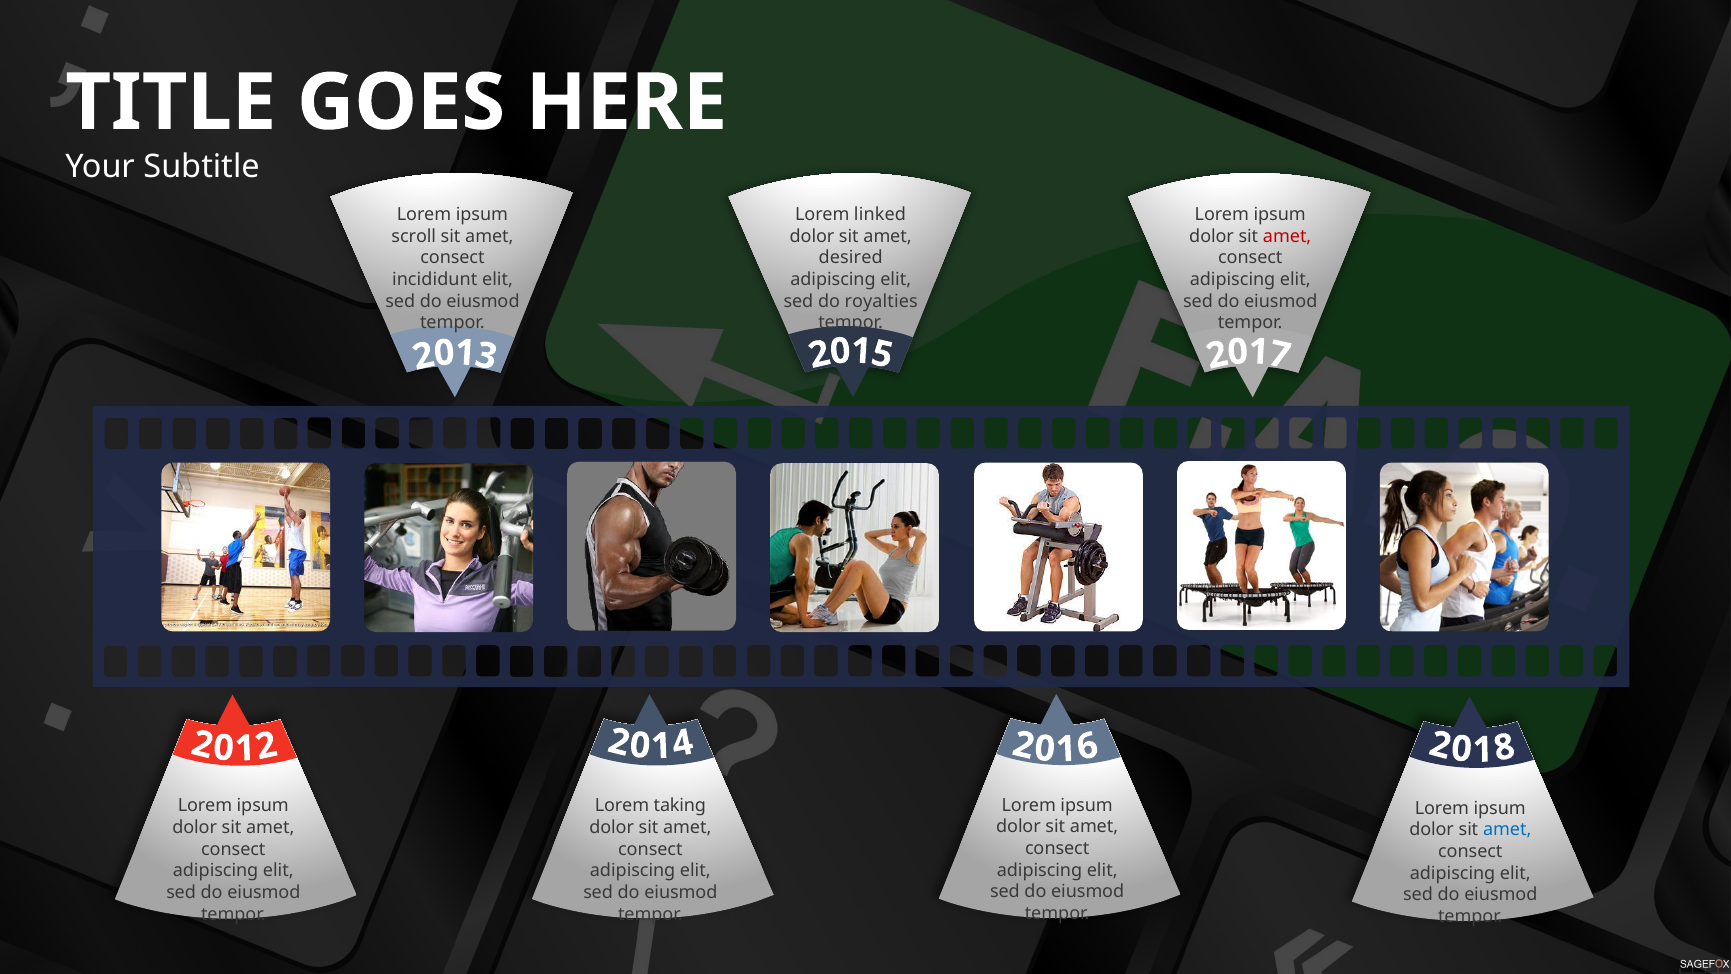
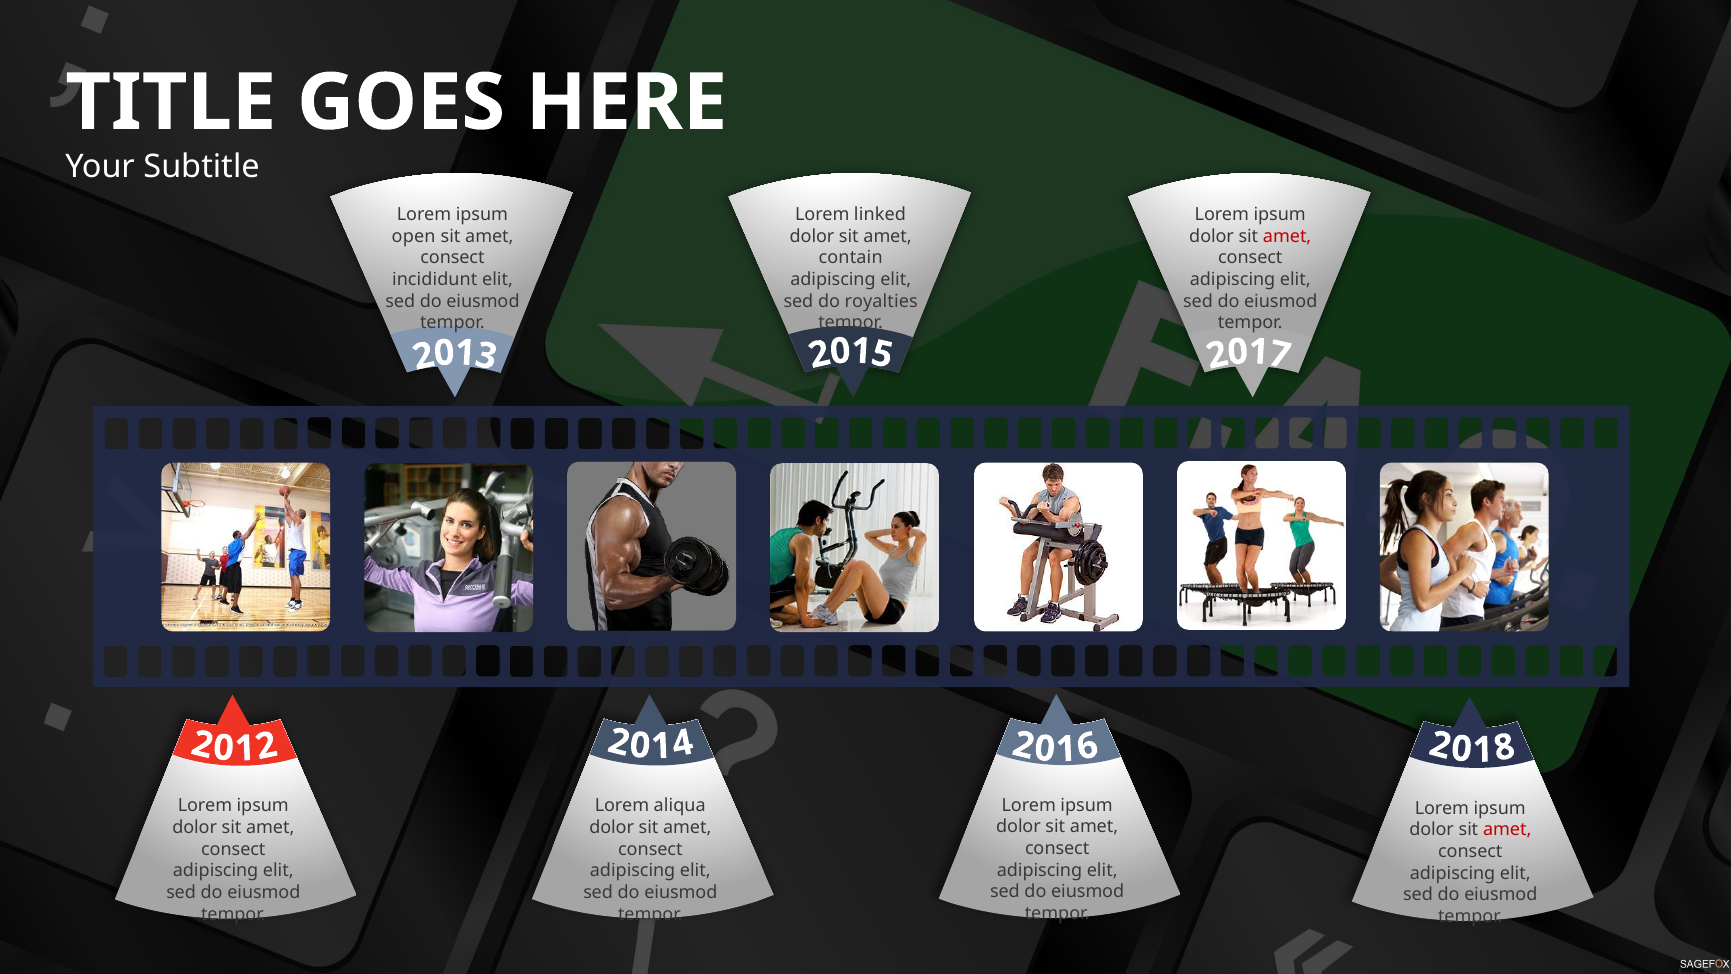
scroll: scroll -> open
desired: desired -> contain
taking: taking -> aliqua
amet at (1507, 830) colour: blue -> red
